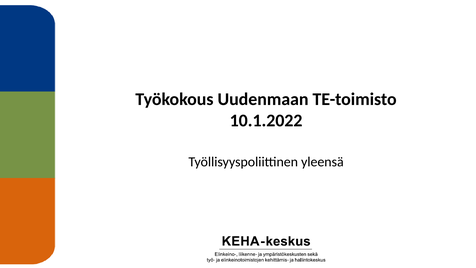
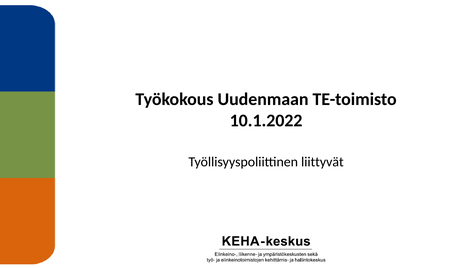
yleensä: yleensä -> liittyvät
